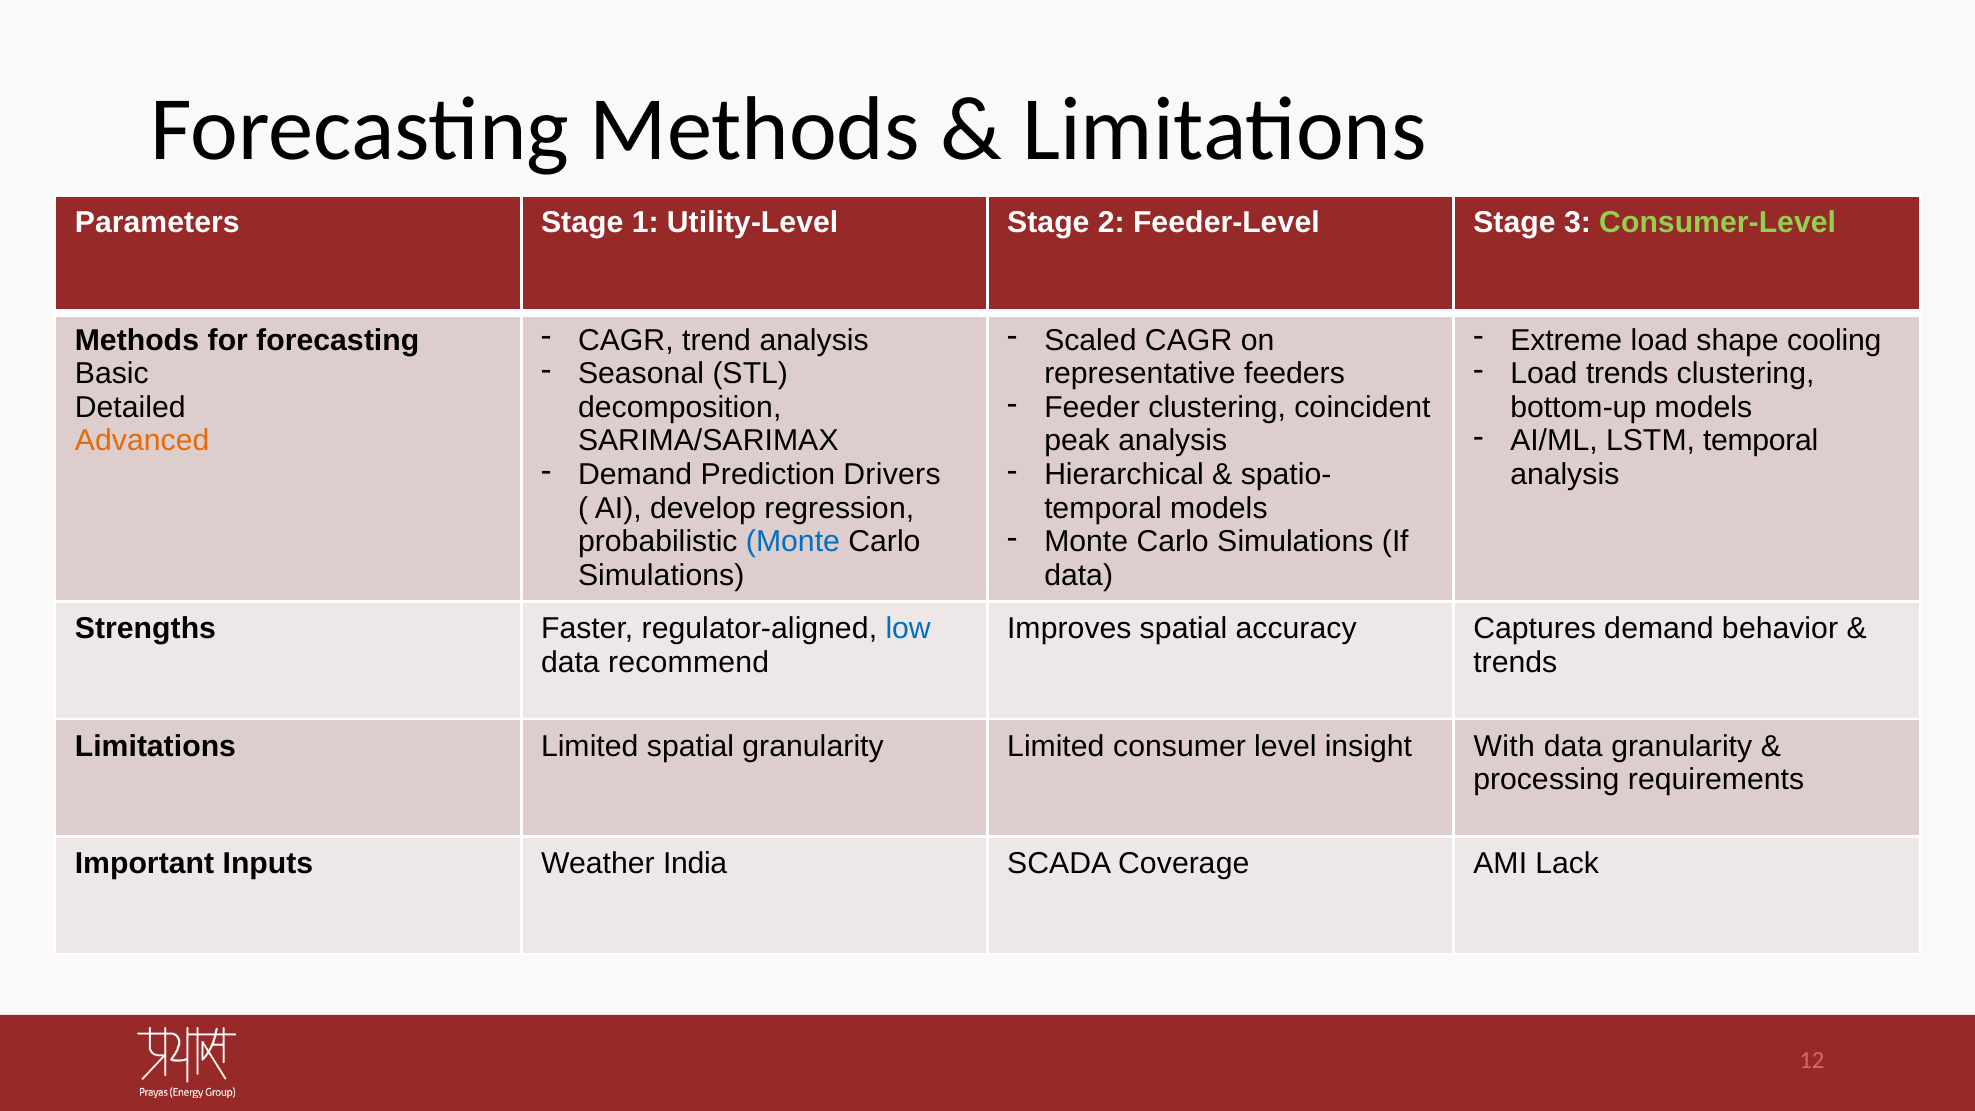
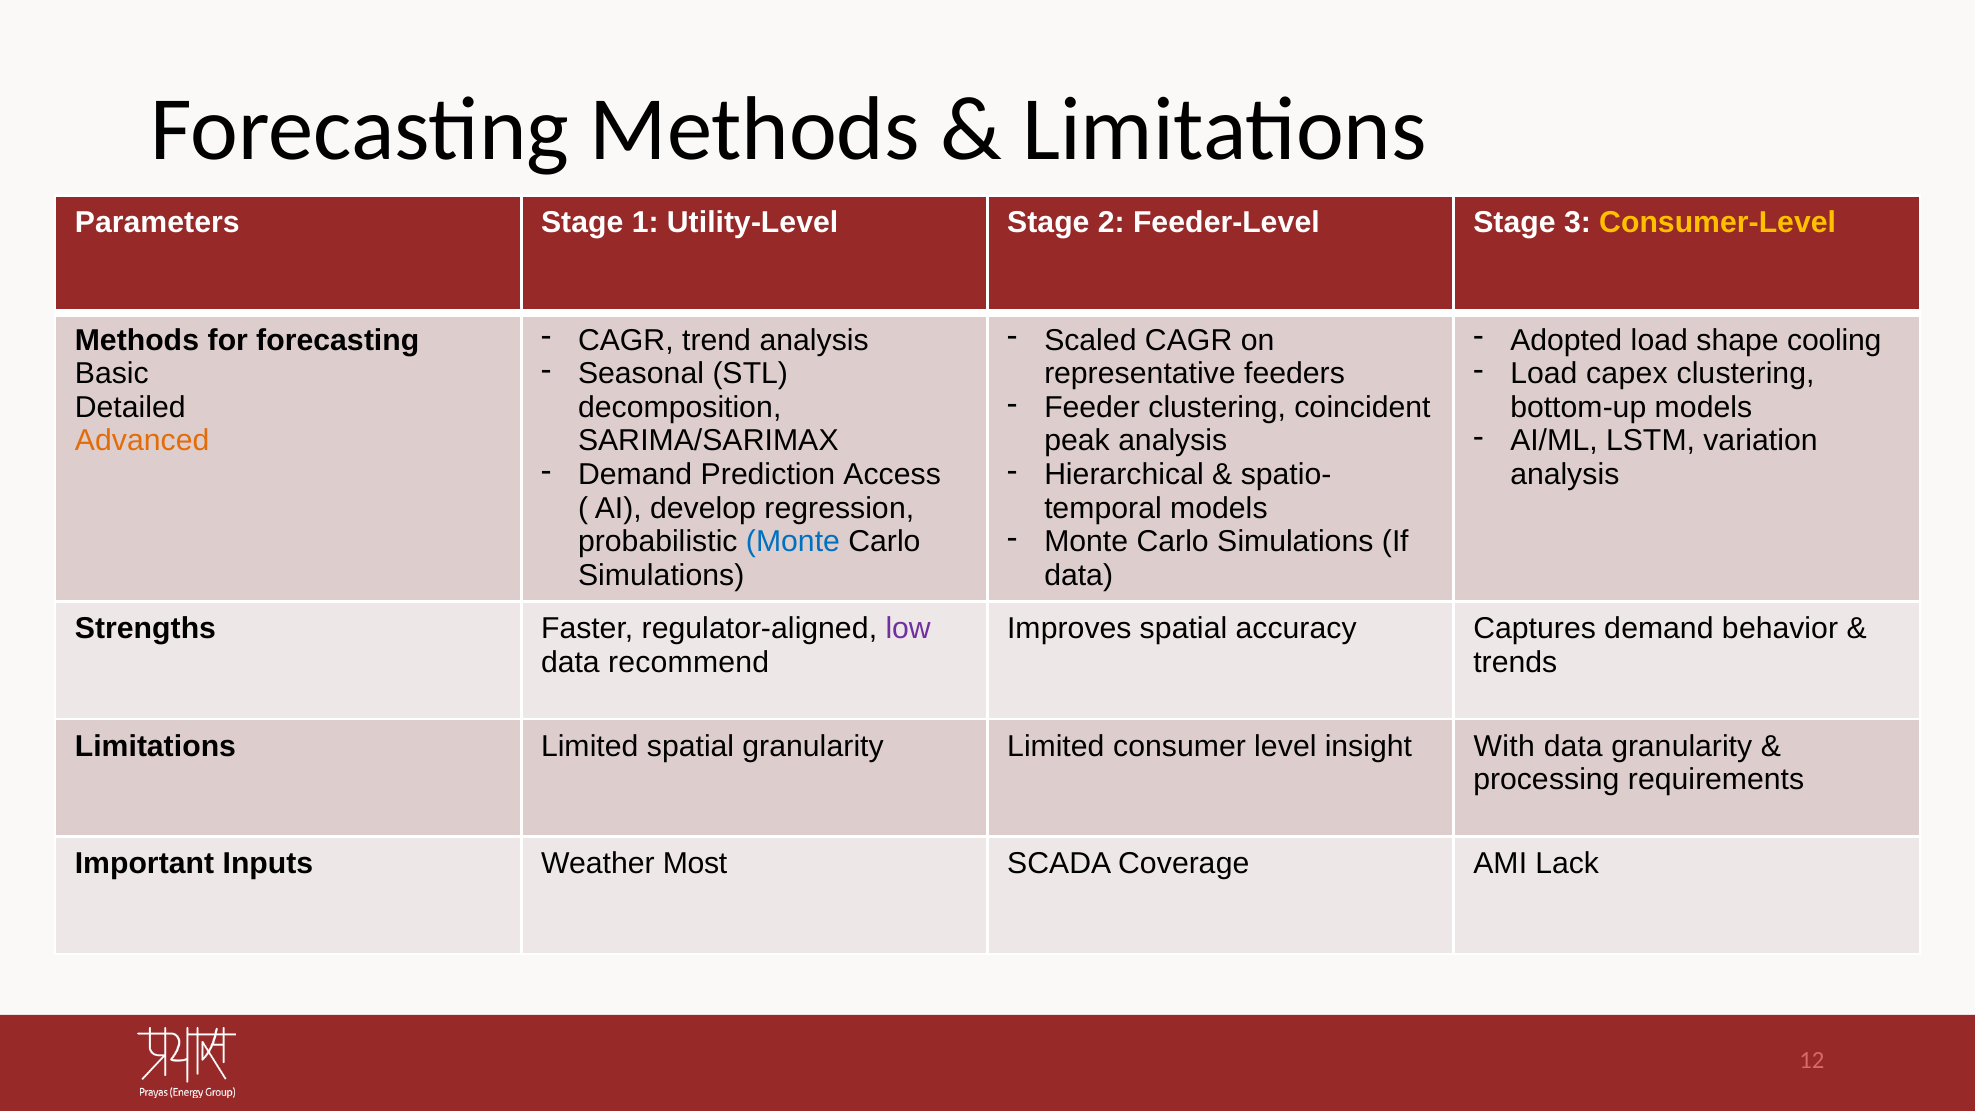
Consumer-Level colour: light green -> yellow
Extreme: Extreme -> Adopted
Load trends: trends -> capex
LSTM temporal: temporal -> variation
Drivers: Drivers -> Access
low colour: blue -> purple
India: India -> Most
